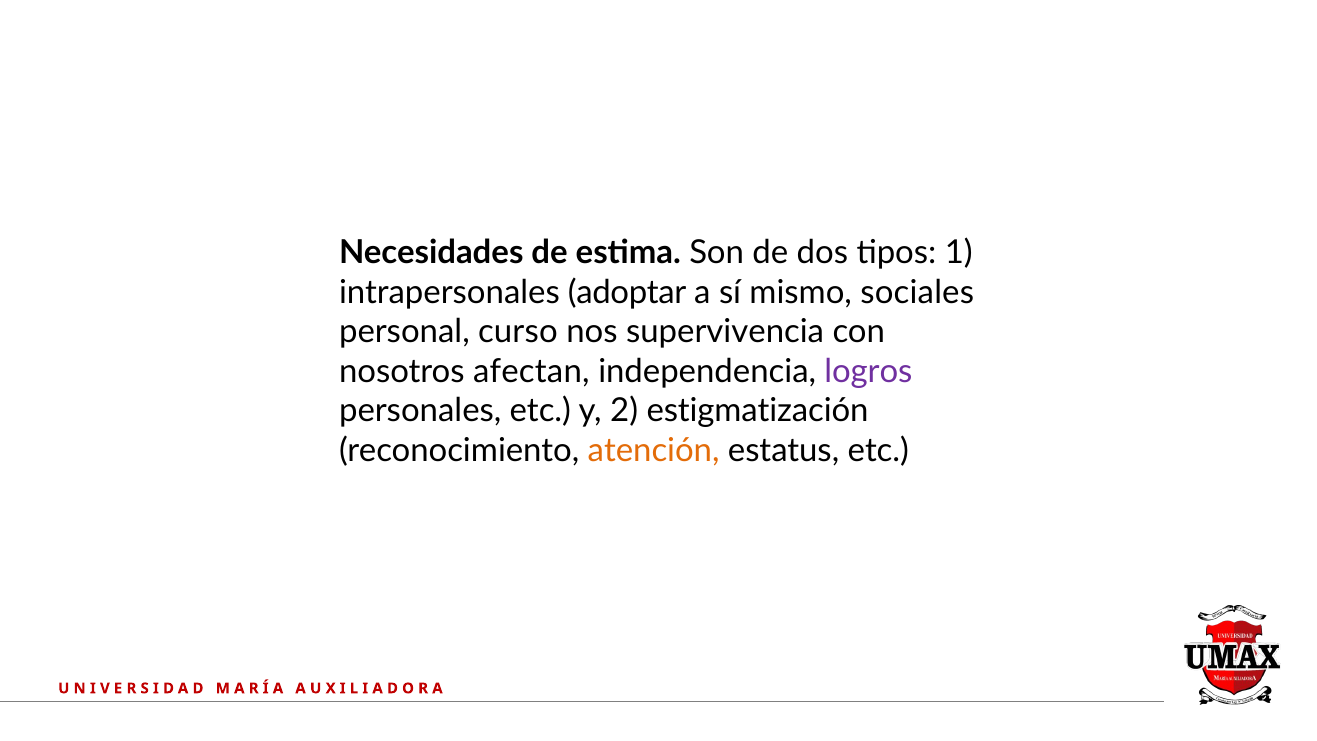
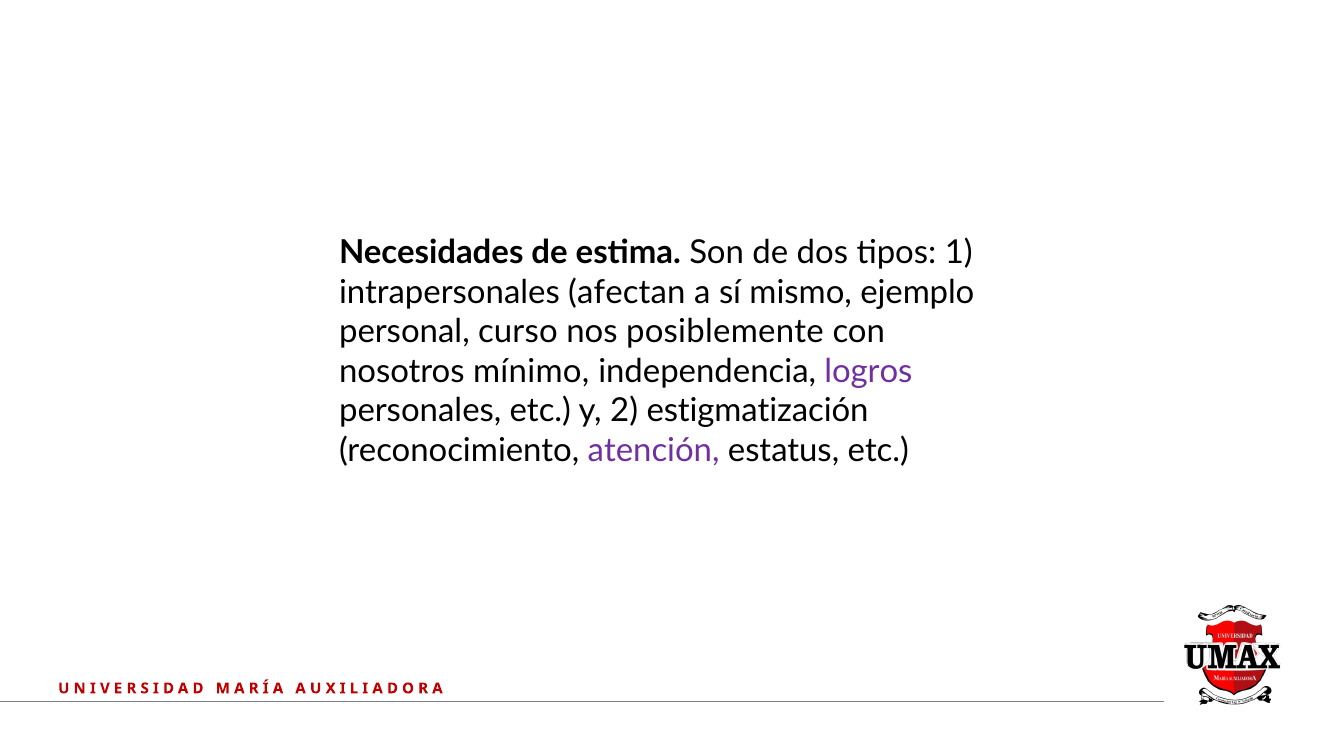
adoptar: adoptar -> afectan
sociales: sociales -> ejemplo
supervivencia: supervivencia -> posiblemente
afectan: afectan -> mínimo
atención colour: orange -> purple
